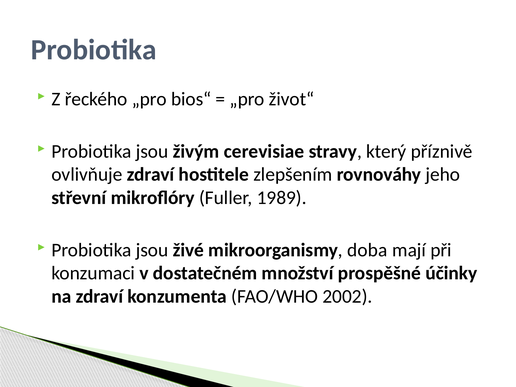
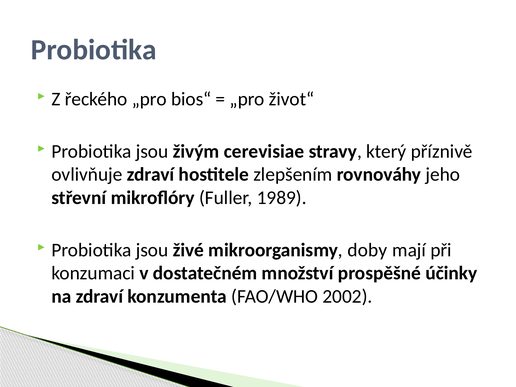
doba: doba -> doby
